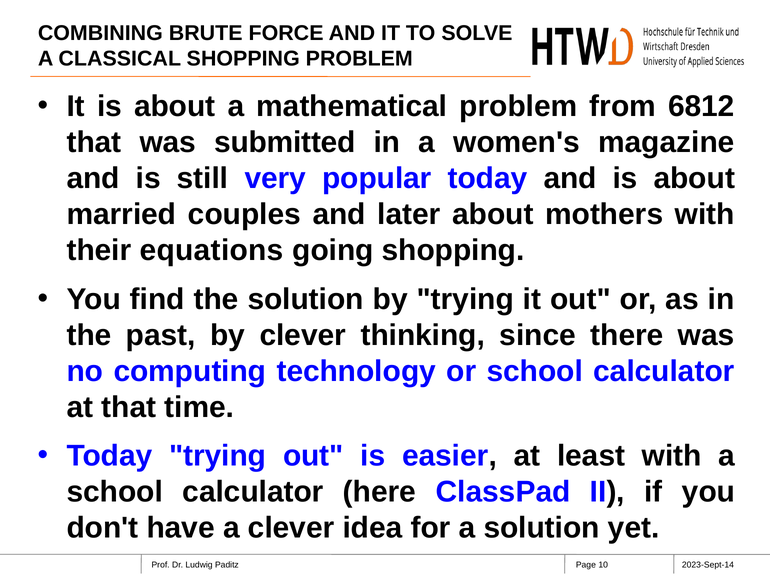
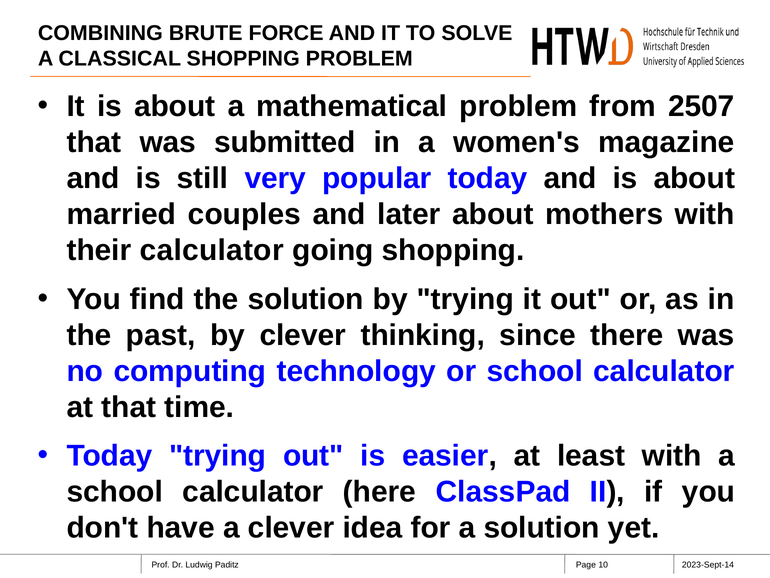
6812: 6812 -> 2507
their equations: equations -> calculator
